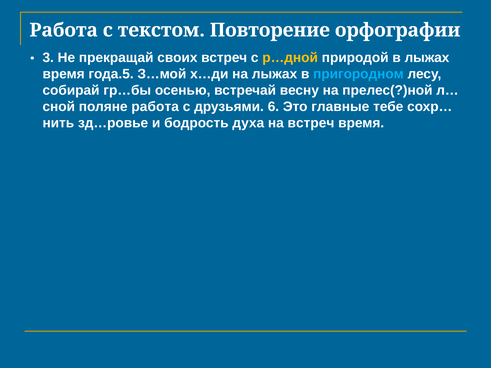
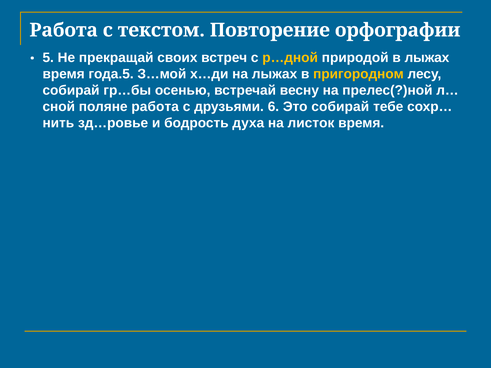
3: 3 -> 5
пригородном colour: light blue -> yellow
Это главные: главные -> собирай
на встреч: встреч -> листок
